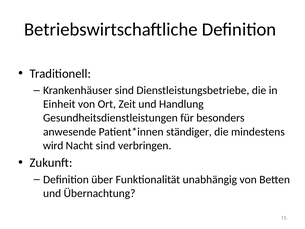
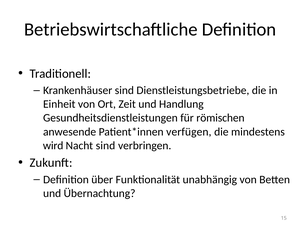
besonders: besonders -> römischen
ständiger: ständiger -> verfügen
